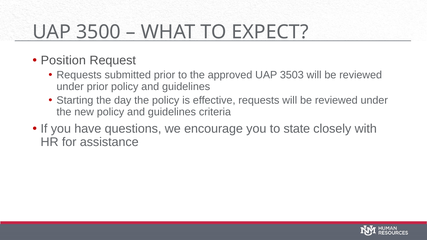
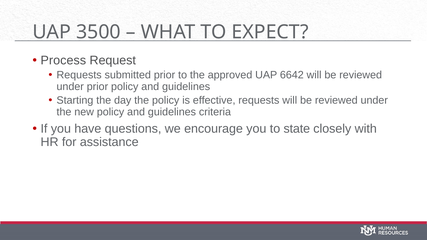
Position: Position -> Process
3503: 3503 -> 6642
